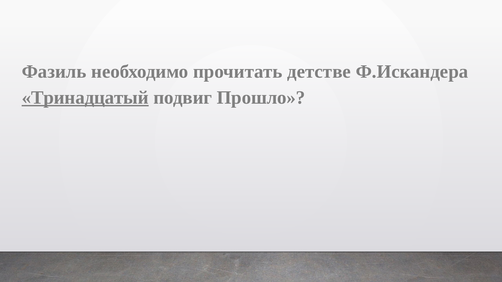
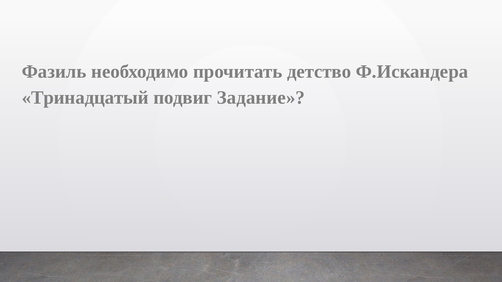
детстве: детстве -> детство
Тринадцатый underline: present -> none
Прошло: Прошло -> Задание
